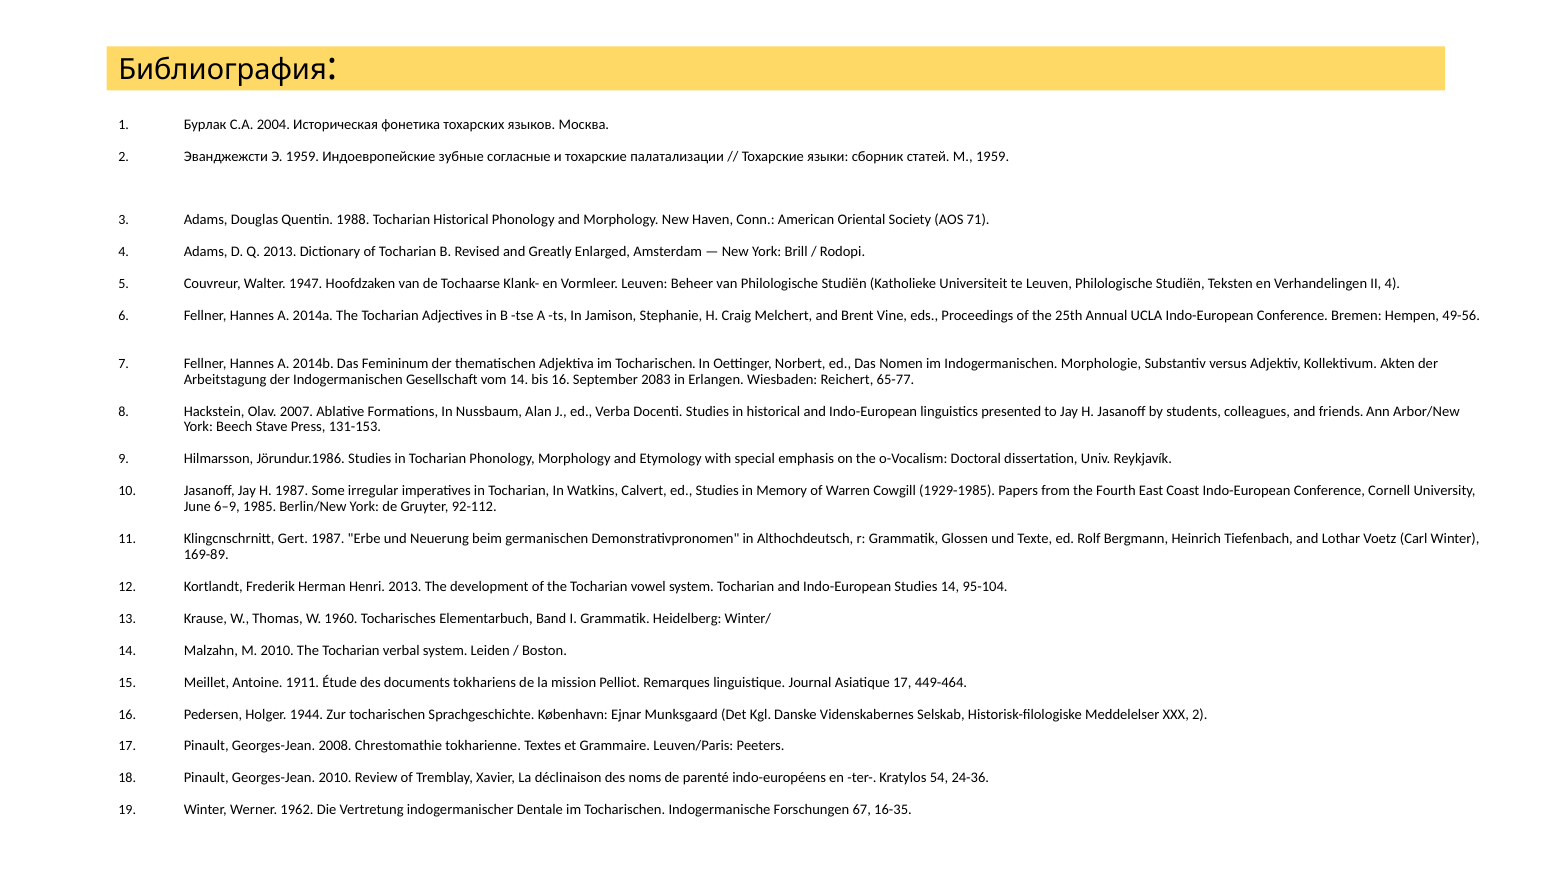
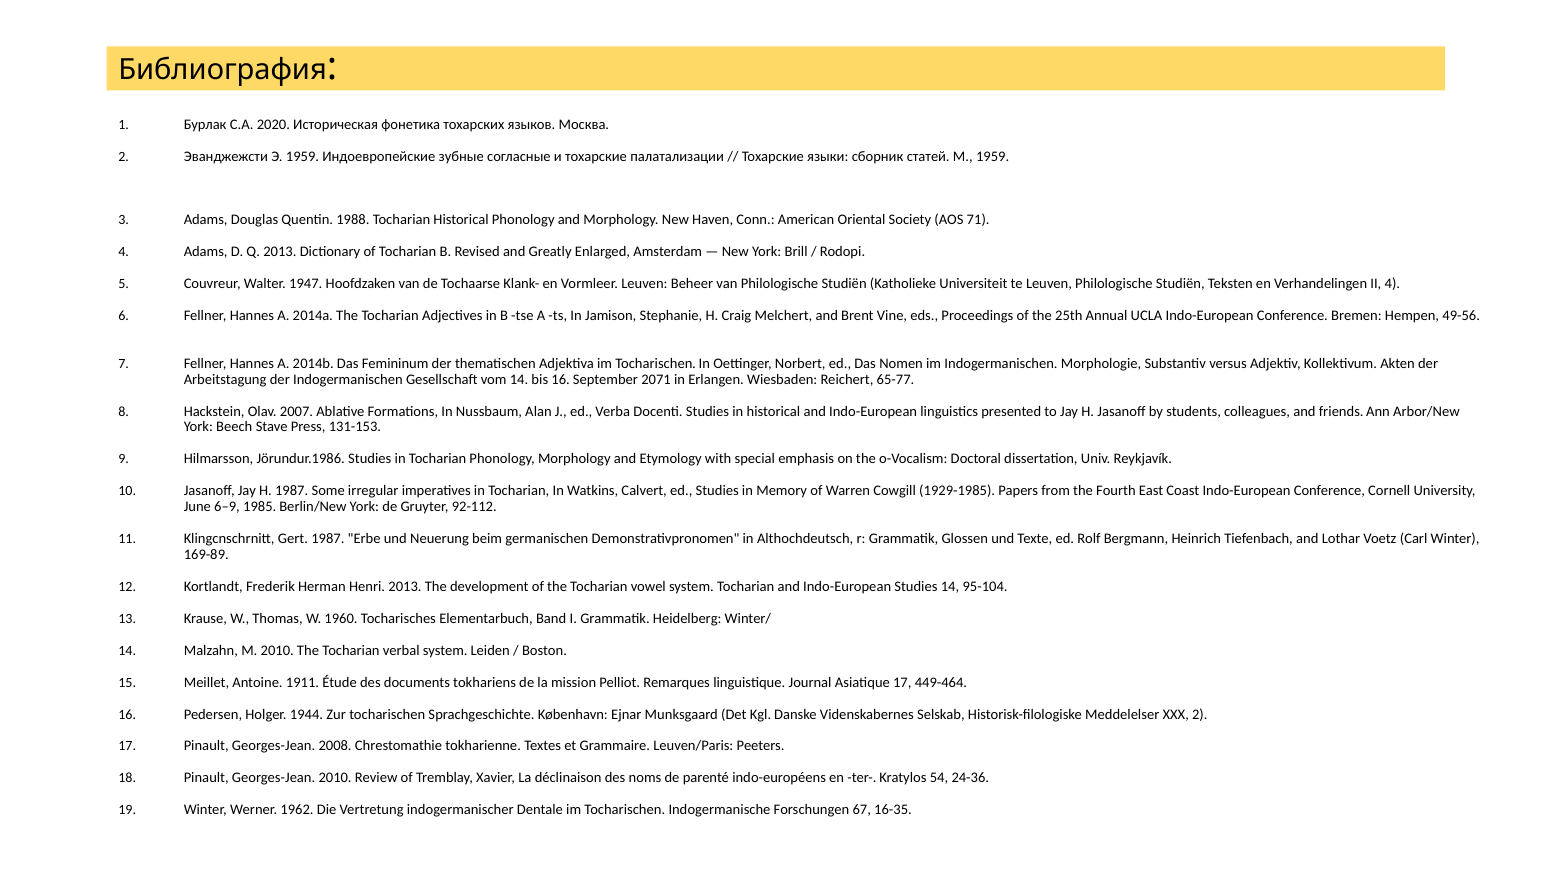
2004: 2004 -> 2020
2083: 2083 -> 2071
